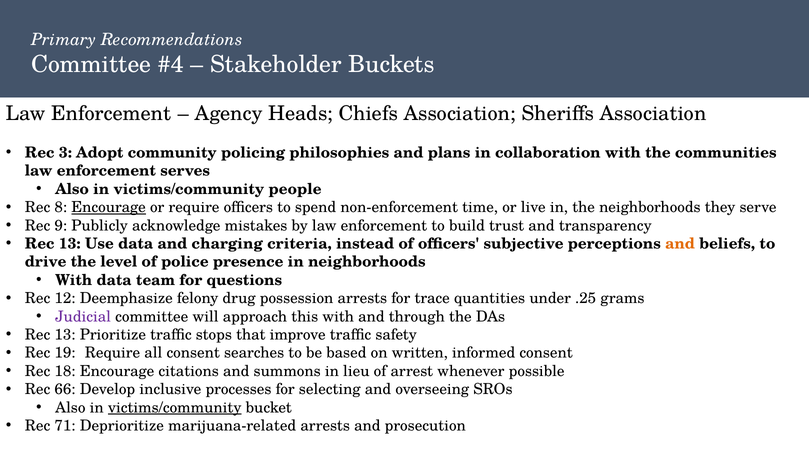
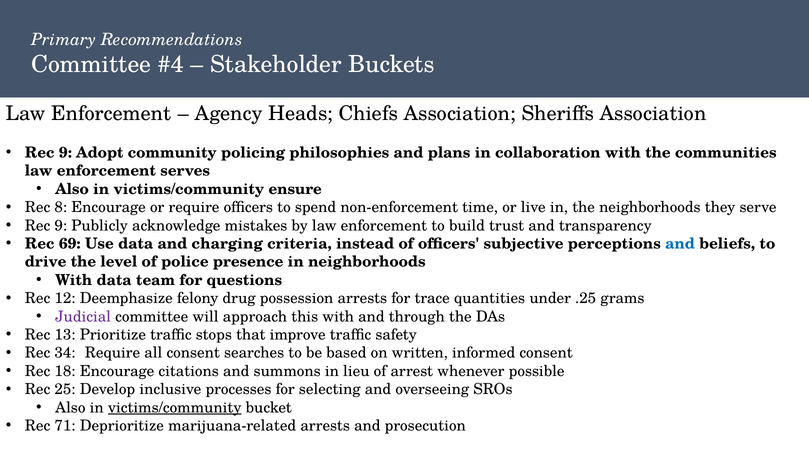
3 at (65, 153): 3 -> 9
people: people -> ensure
Encourage at (109, 207) underline: present -> none
13 at (70, 244): 13 -> 69
and at (680, 244) colour: orange -> blue
19: 19 -> 34
66: 66 -> 25
